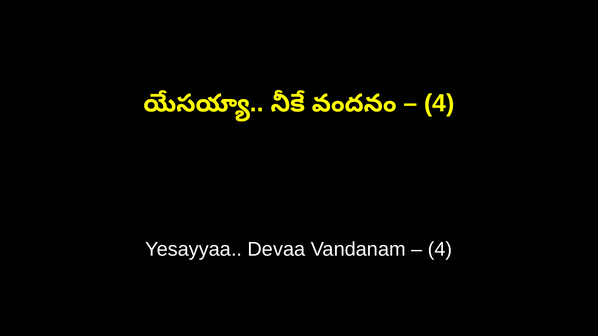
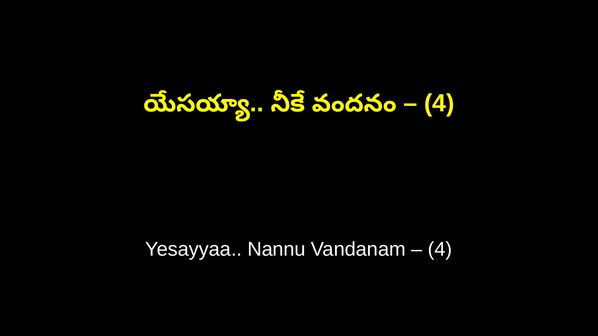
Devaa: Devaa -> Nannu
